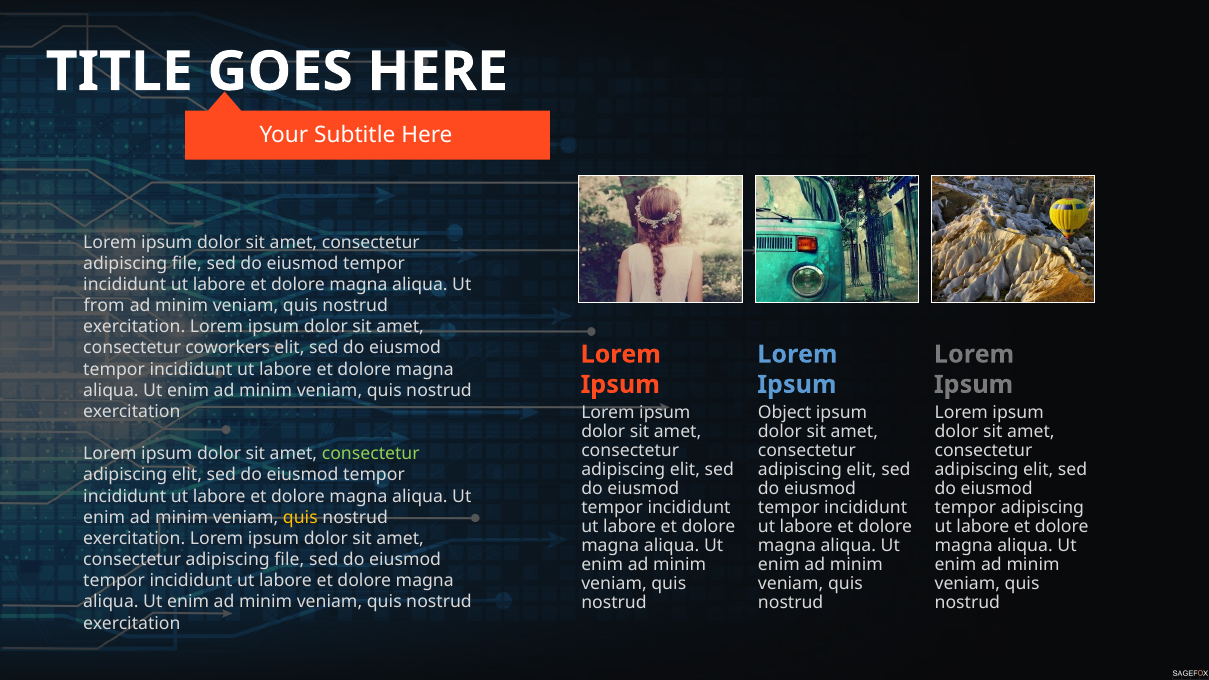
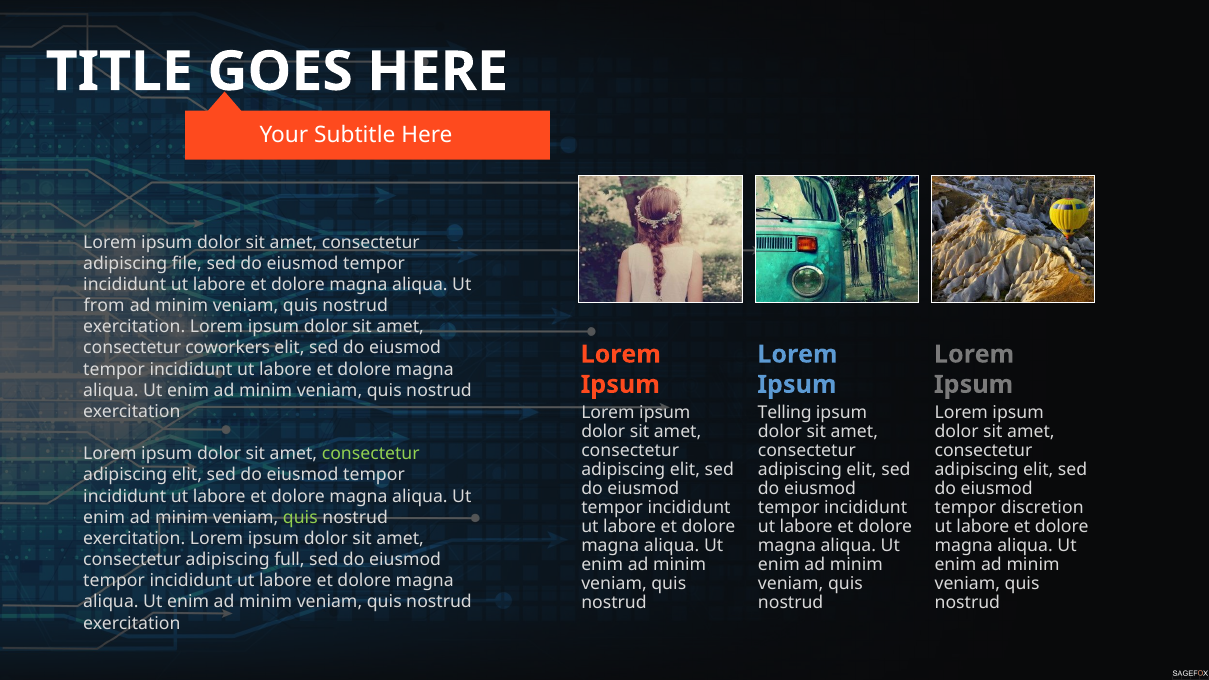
Object: Object -> Telling
tempor adipiscing: adipiscing -> discretion
quis at (300, 517) colour: yellow -> light green
file at (289, 560): file -> full
